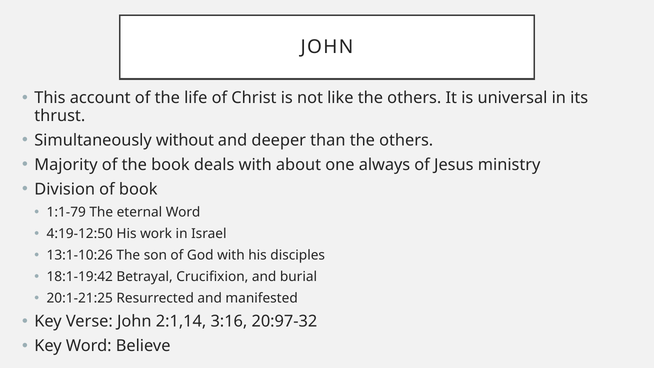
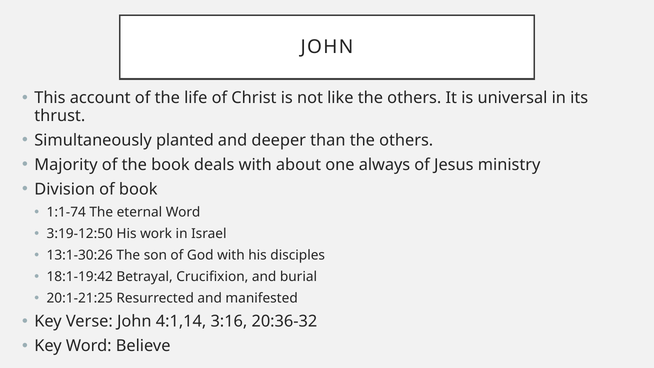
without: without -> planted
1:1-79: 1:1-79 -> 1:1-74
4:19-12:50: 4:19-12:50 -> 3:19-12:50
13:1-10:26: 13:1-10:26 -> 13:1-30:26
2:1,14: 2:1,14 -> 4:1,14
20:97-32: 20:97-32 -> 20:36-32
